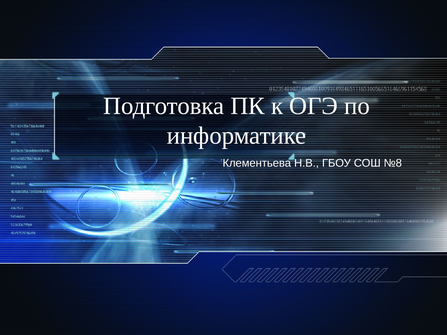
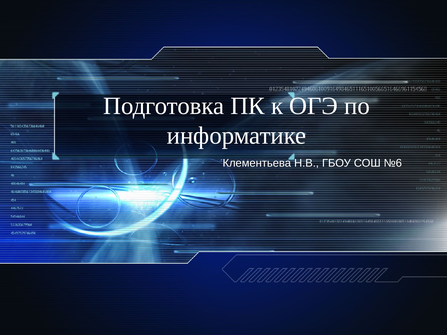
№8: №8 -> №6
